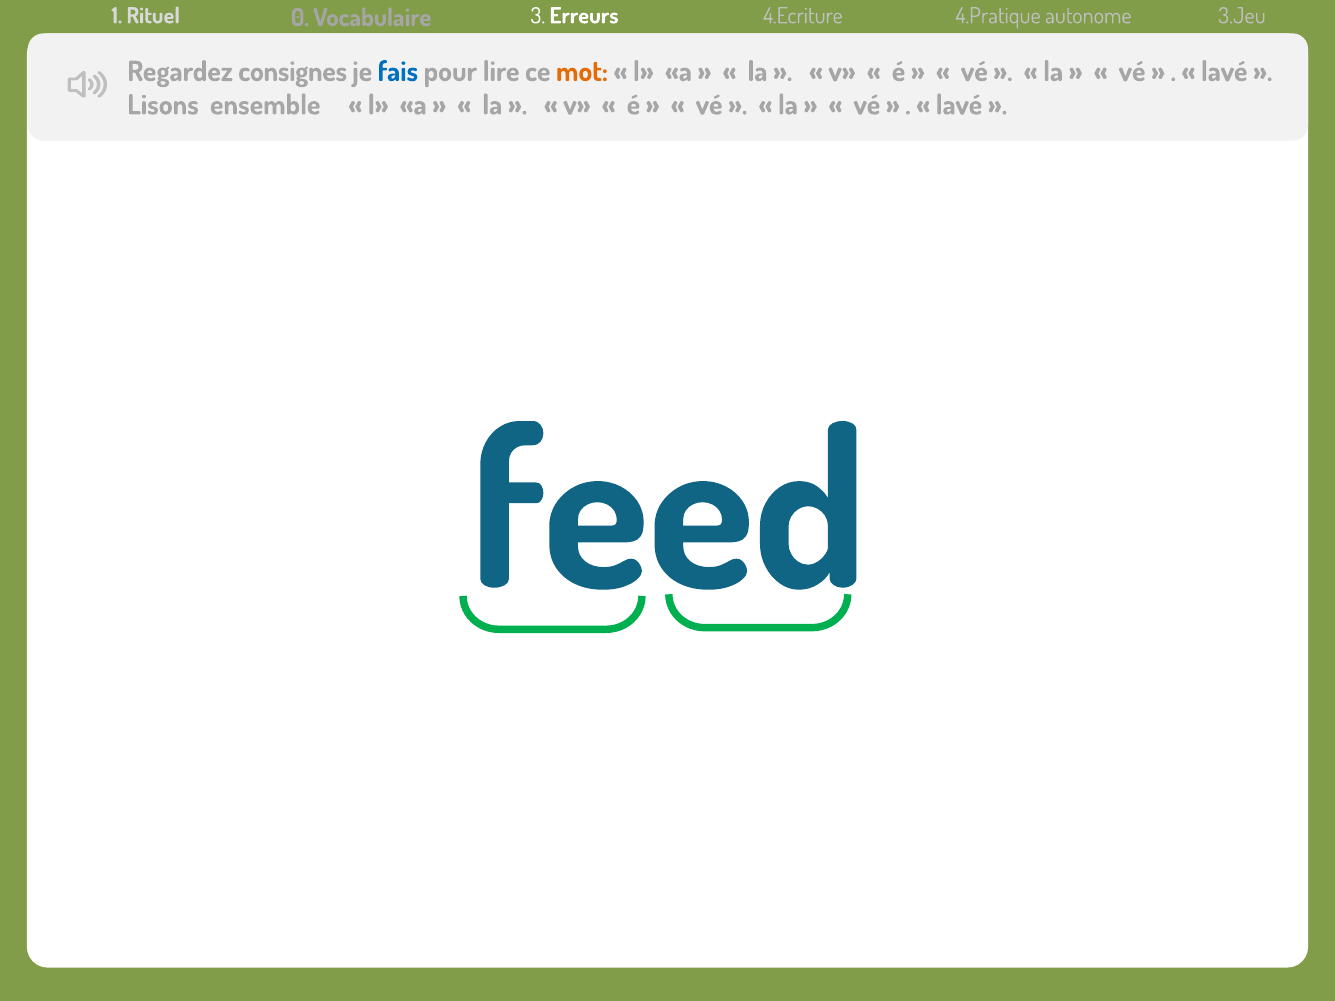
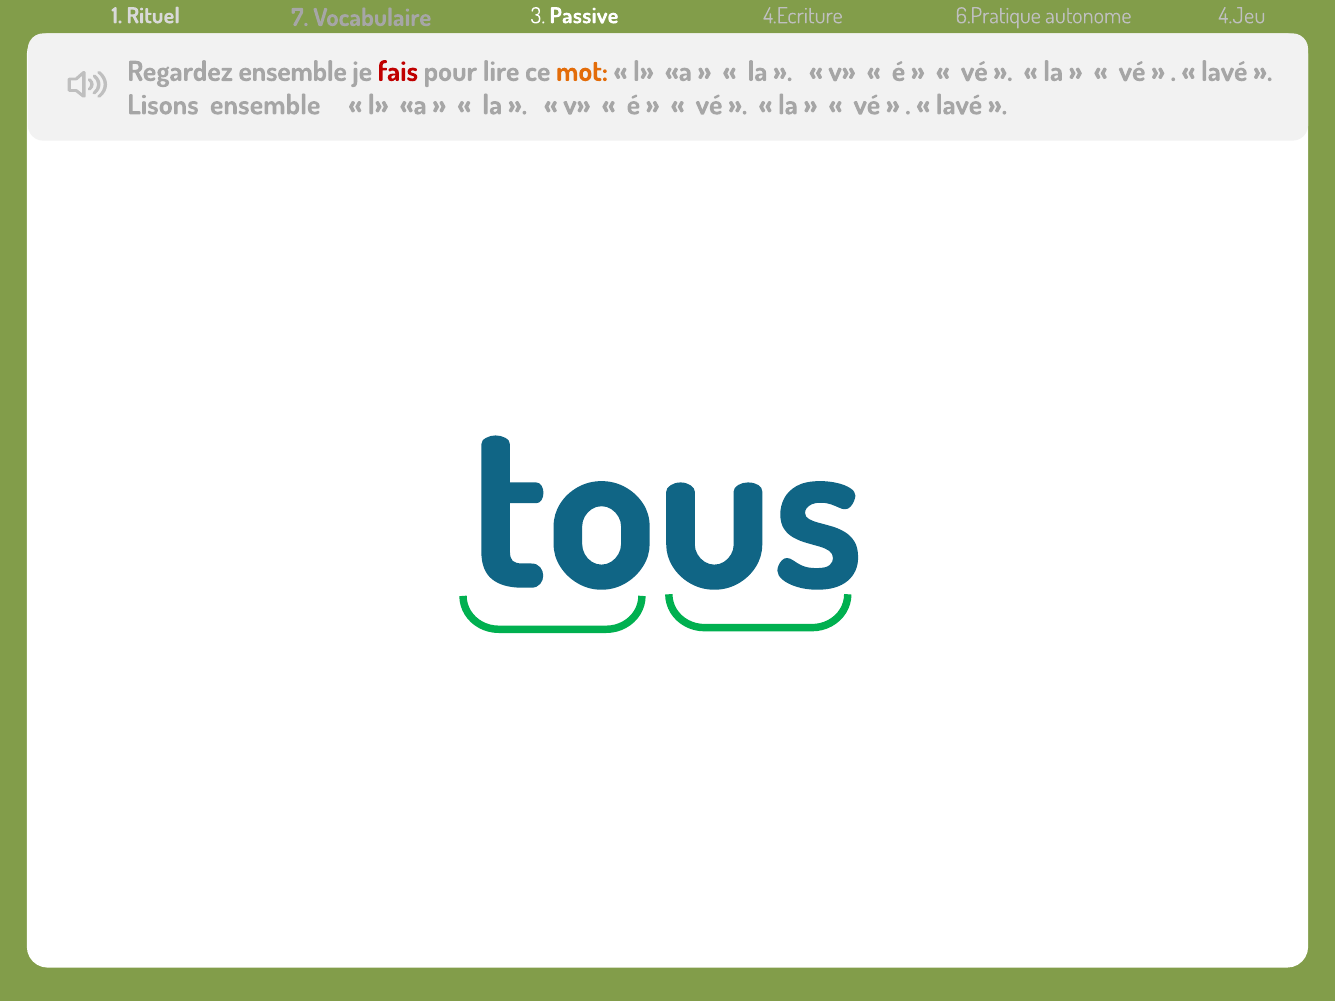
0: 0 -> 7
Erreurs: Erreurs -> Passive
4.Pratique: 4.Pratique -> 6.Pratique
3.Jeu: 3.Jeu -> 4.Jeu
Regardez consignes: consignes -> ensemble
fais colour: blue -> red
feed: feed -> tous
